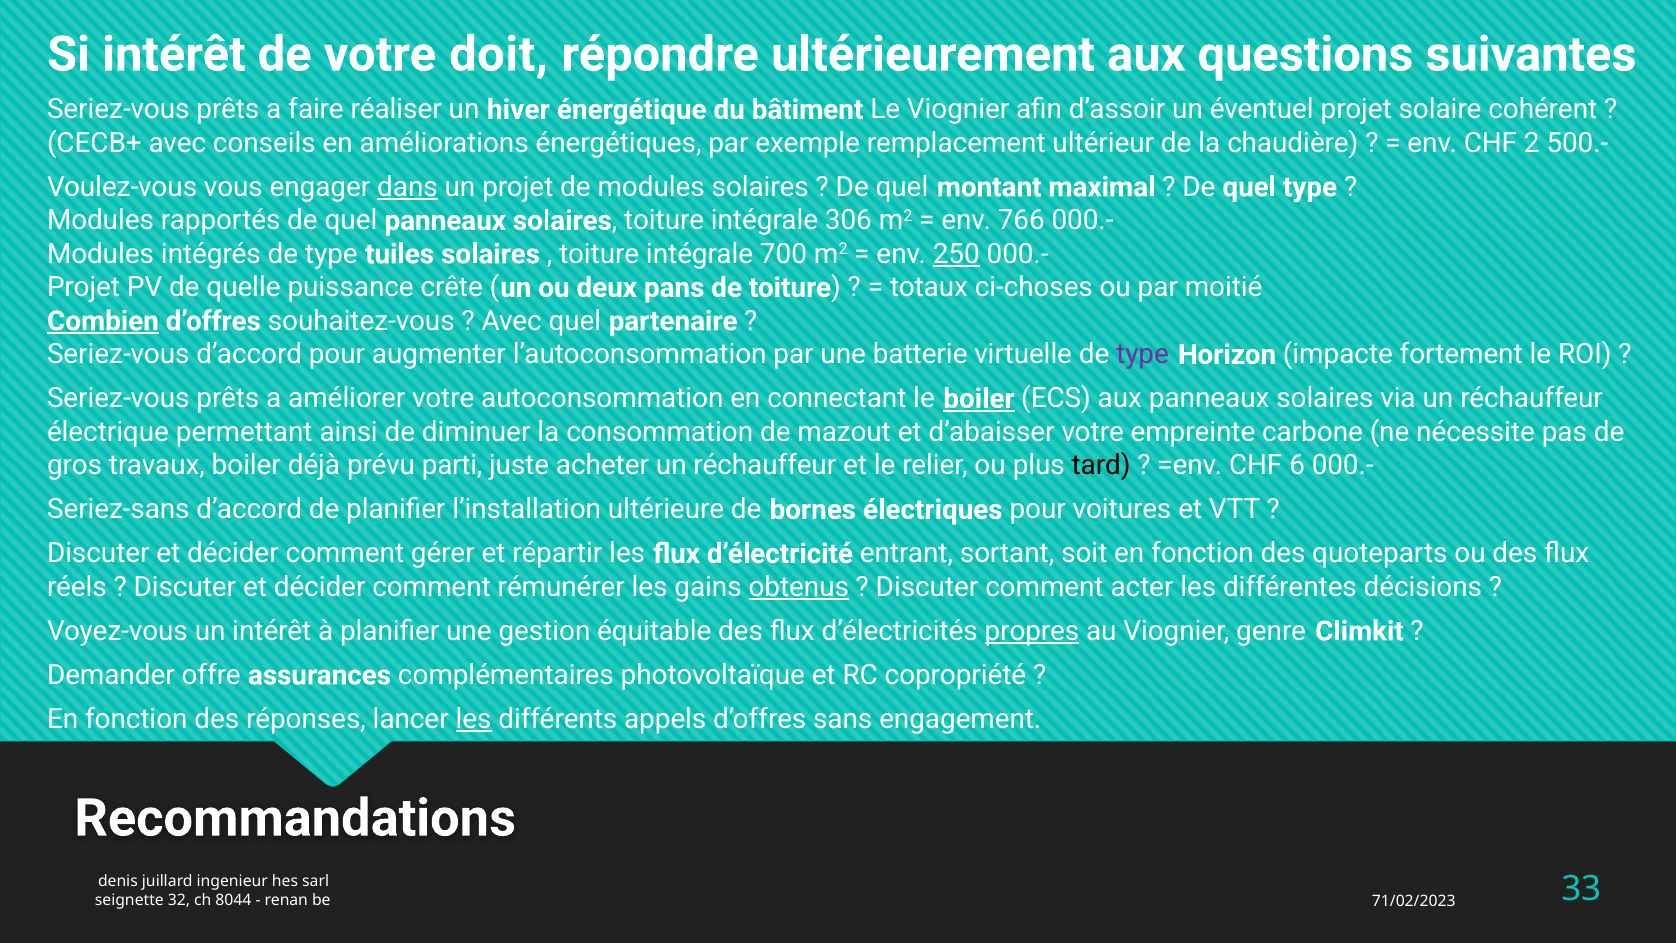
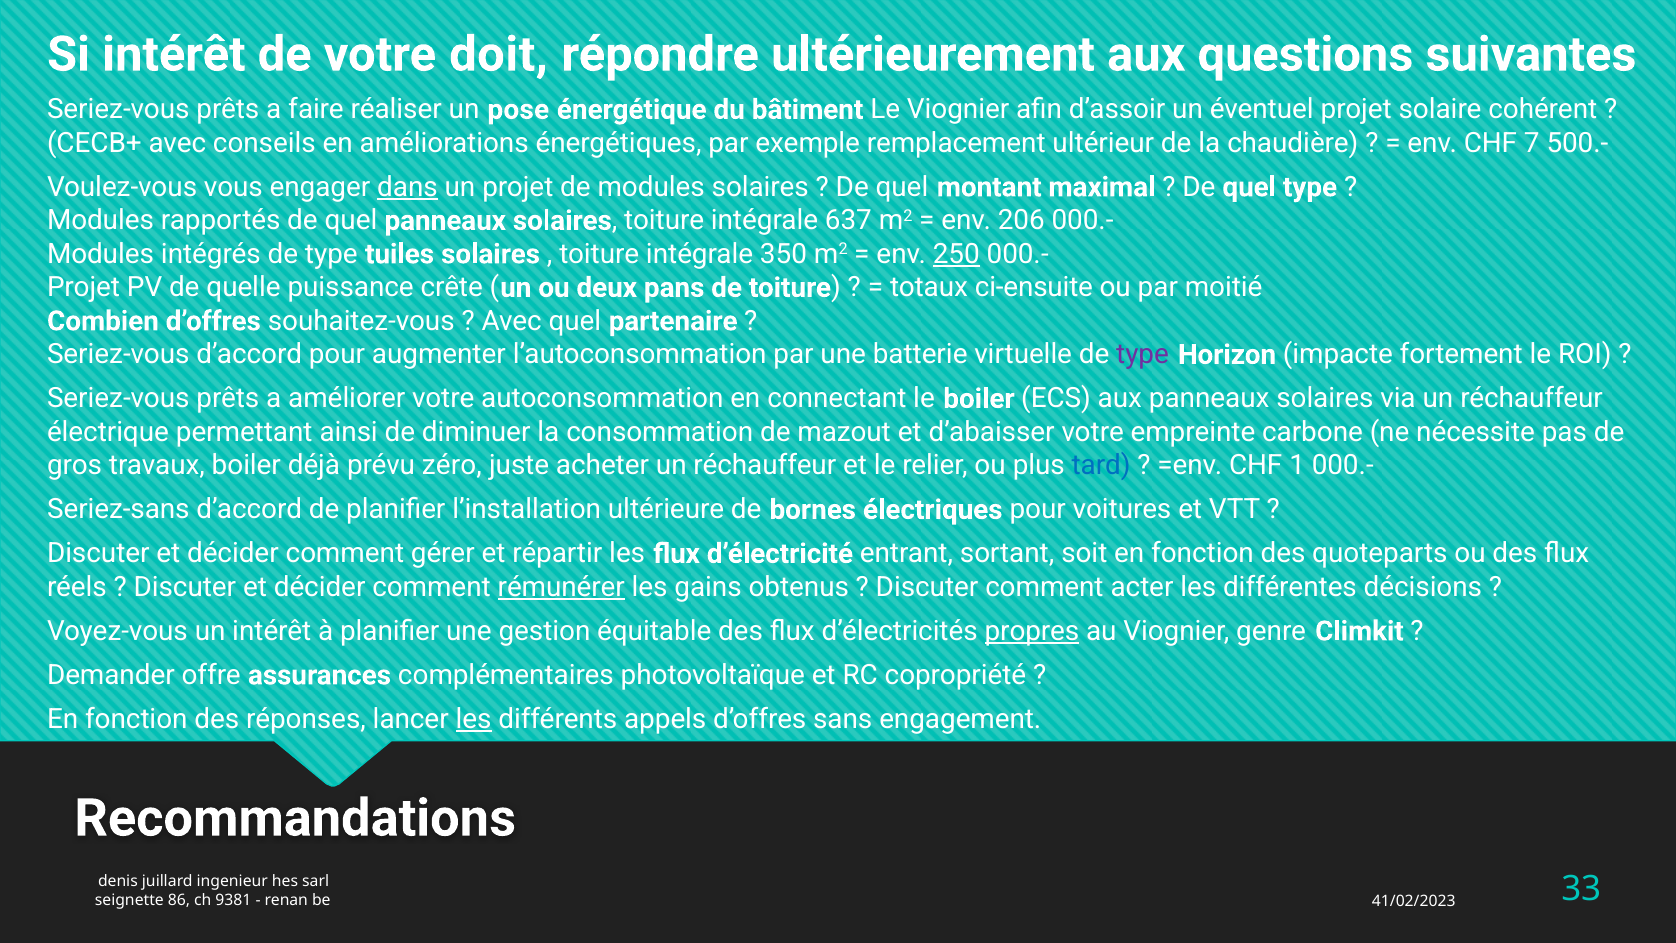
hiver: hiver -> pose
2: 2 -> 7
306: 306 -> 637
766: 766 -> 206
700: 700 -> 350
ci-choses: ci-choses -> ci-ensuite
Combien underline: present -> none
boiler at (979, 399) underline: present -> none
parti: parti -> zéro
tard colour: black -> blue
6: 6 -> 1
rémunérer underline: none -> present
obtenus underline: present -> none
32: 32 -> 86
8044: 8044 -> 9381
71/02/2023: 71/02/2023 -> 41/02/2023
